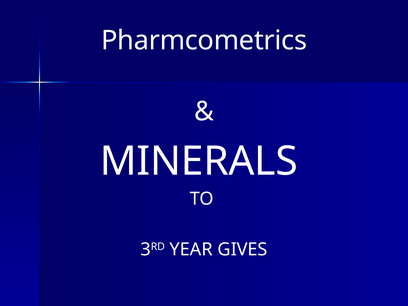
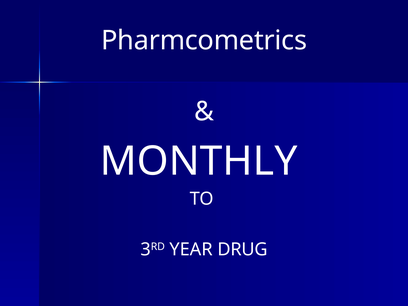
MINERALS: MINERALS -> MONTHLY
GIVES: GIVES -> DRUG
